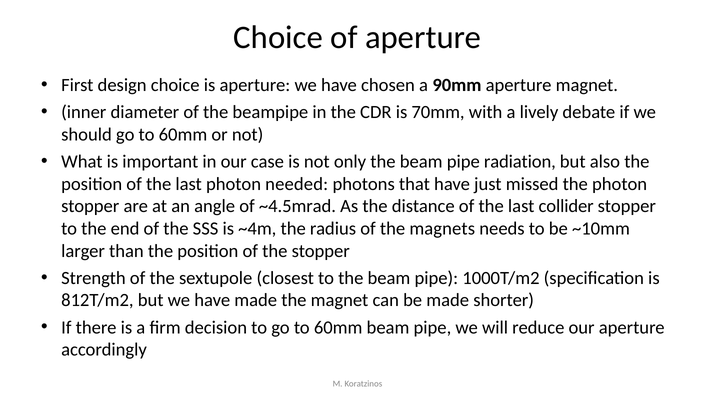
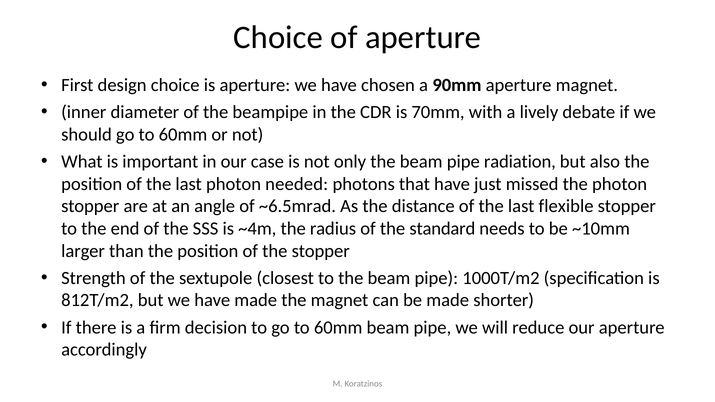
~4.5mrad: ~4.5mrad -> ~6.5mrad
collider: collider -> flexible
magnets: magnets -> standard
